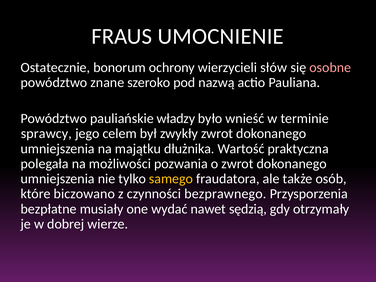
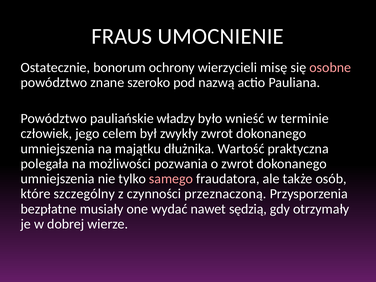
słów: słów -> misę
sprawcy: sprawcy -> człowiek
samego colour: yellow -> pink
biczowano: biczowano -> szczególny
bezprawnego: bezprawnego -> przeznaczoną
